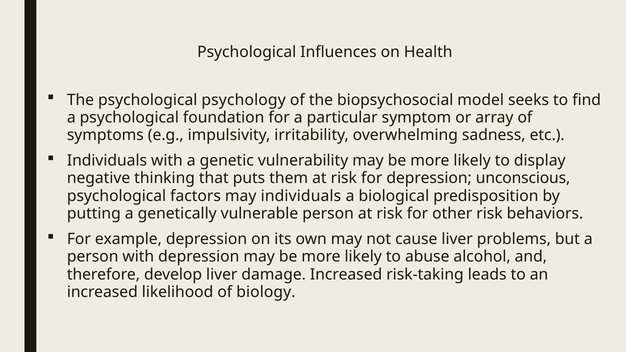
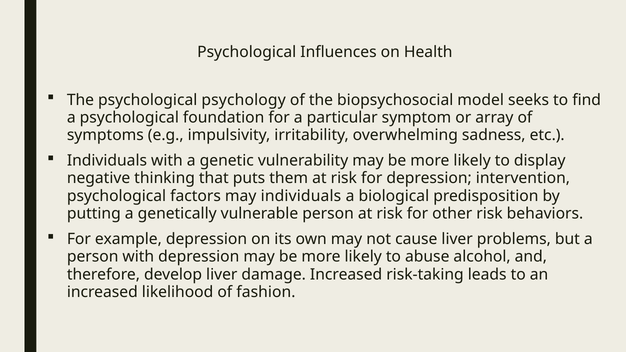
unconscious: unconscious -> intervention
biology: biology -> fashion
